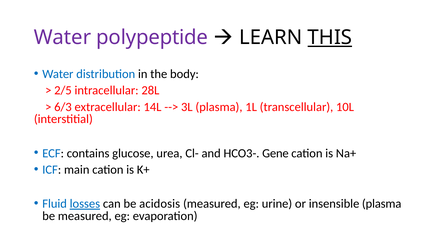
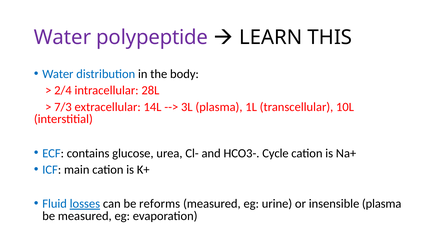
THIS underline: present -> none
2/5: 2/5 -> 2/4
6/3: 6/3 -> 7/3
Gene: Gene -> Cycle
acidosis: acidosis -> reforms
